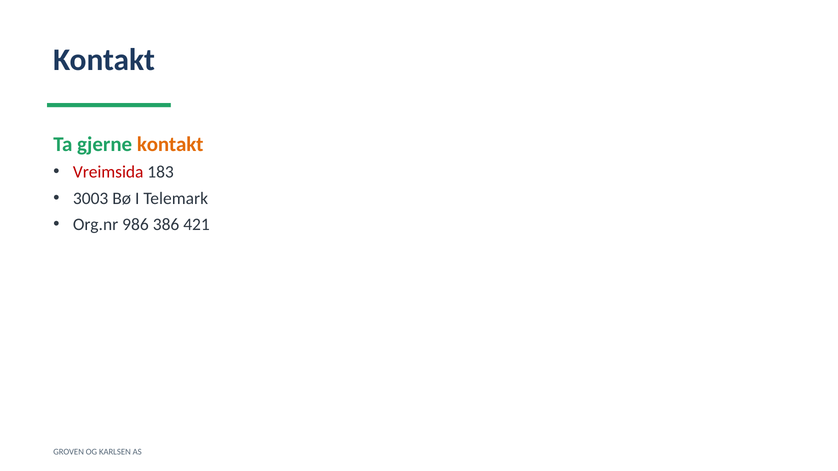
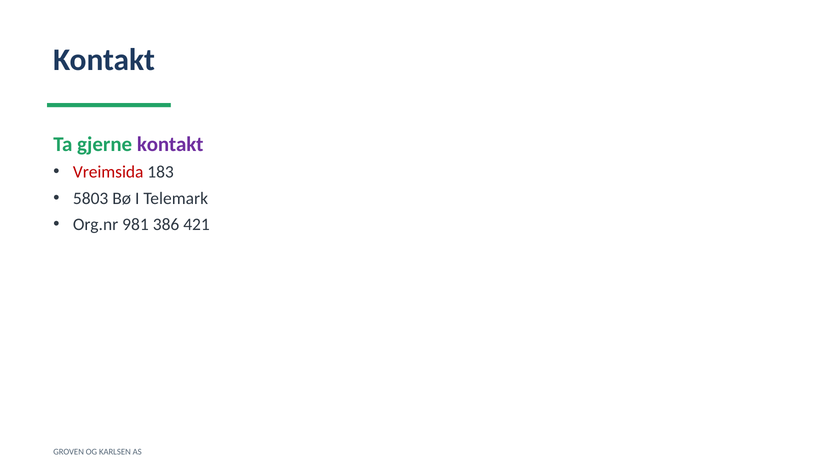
kontakt at (170, 144) colour: orange -> purple
3003: 3003 -> 5803
986: 986 -> 981
